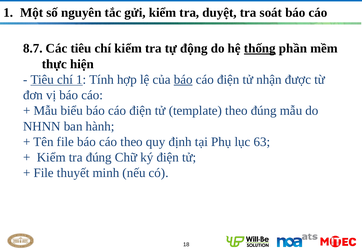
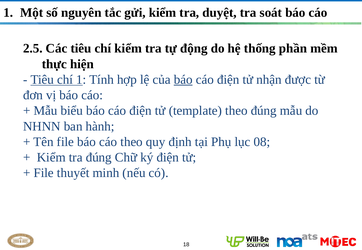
8.7: 8.7 -> 2.5
thống underline: present -> none
63: 63 -> 08
